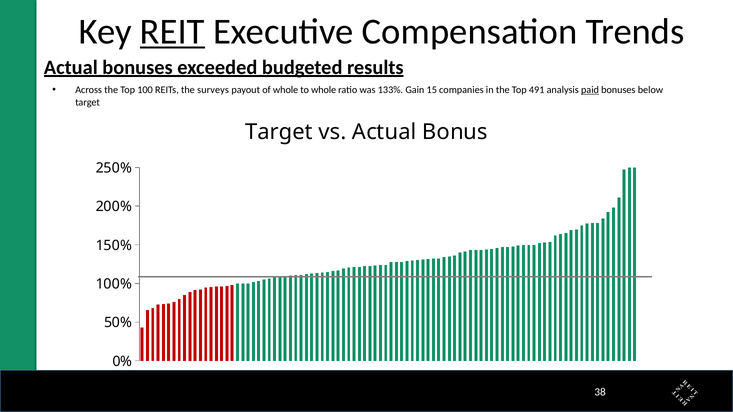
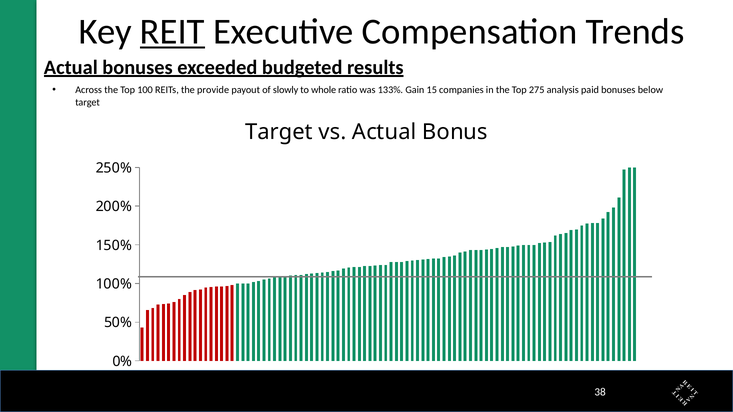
surveys: surveys -> provide
of whole: whole -> slowly
491: 491 -> 275
paid underline: present -> none
